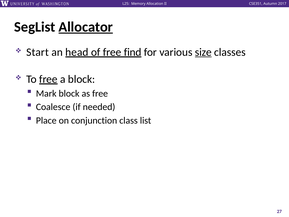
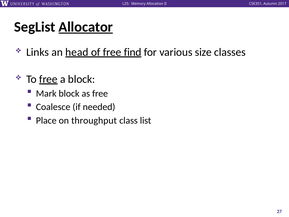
Start: Start -> Links
size underline: present -> none
conjunction: conjunction -> throughput
